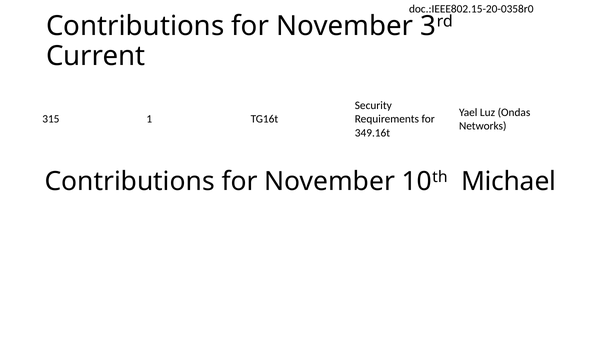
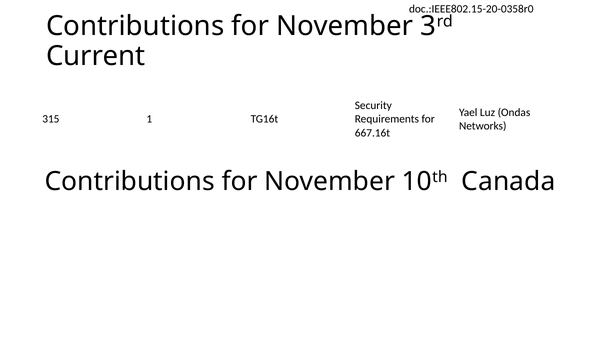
349.16t: 349.16t -> 667.16t
Michael: Michael -> Canada
